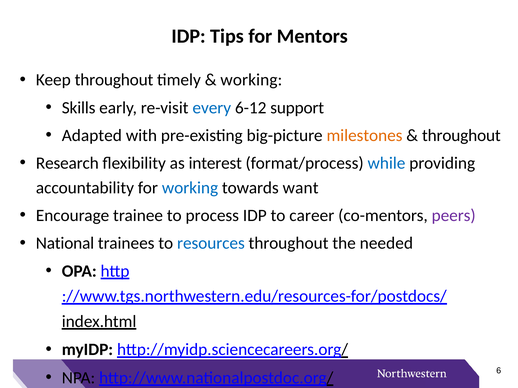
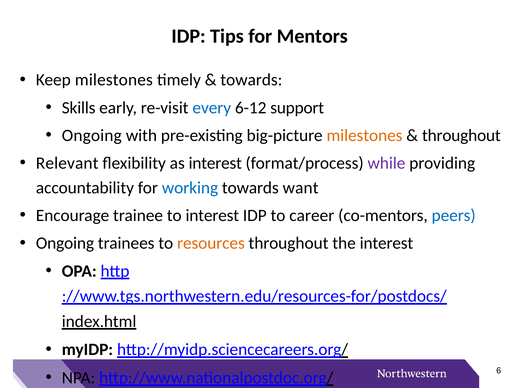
Keep throughout: throughout -> milestones
working at (251, 80): working -> towards
Adapted at (92, 136): Adapted -> Ongoing
Research: Research -> Relevant
while colour: blue -> purple
to process: process -> interest
peers colour: purple -> blue
National at (65, 244): National -> Ongoing
resources colour: blue -> orange
the needed: needed -> interest
